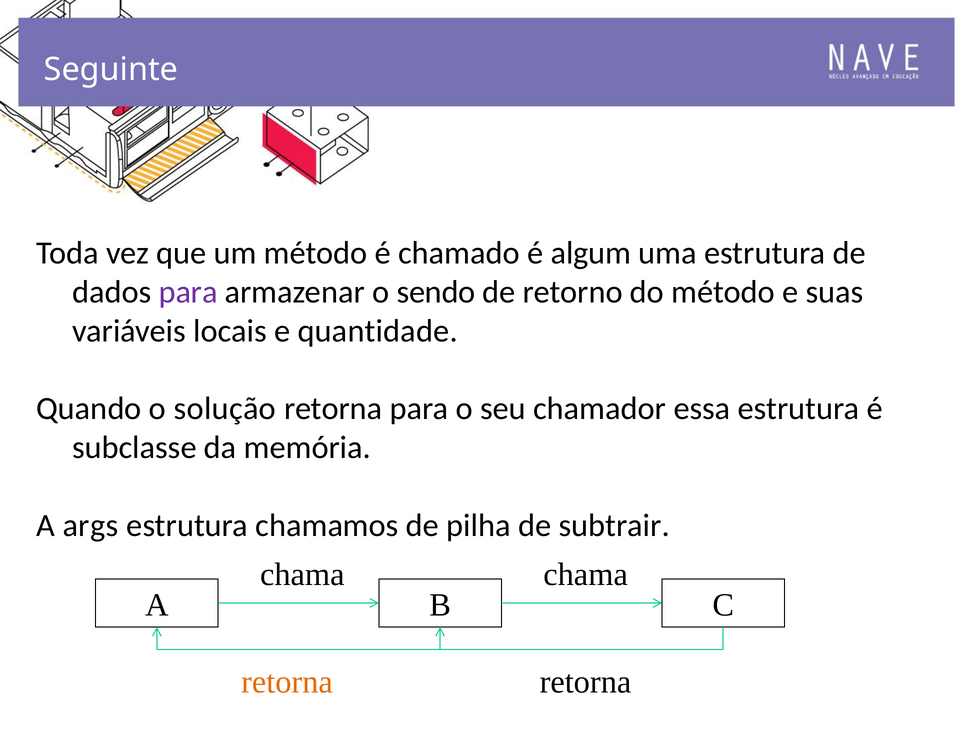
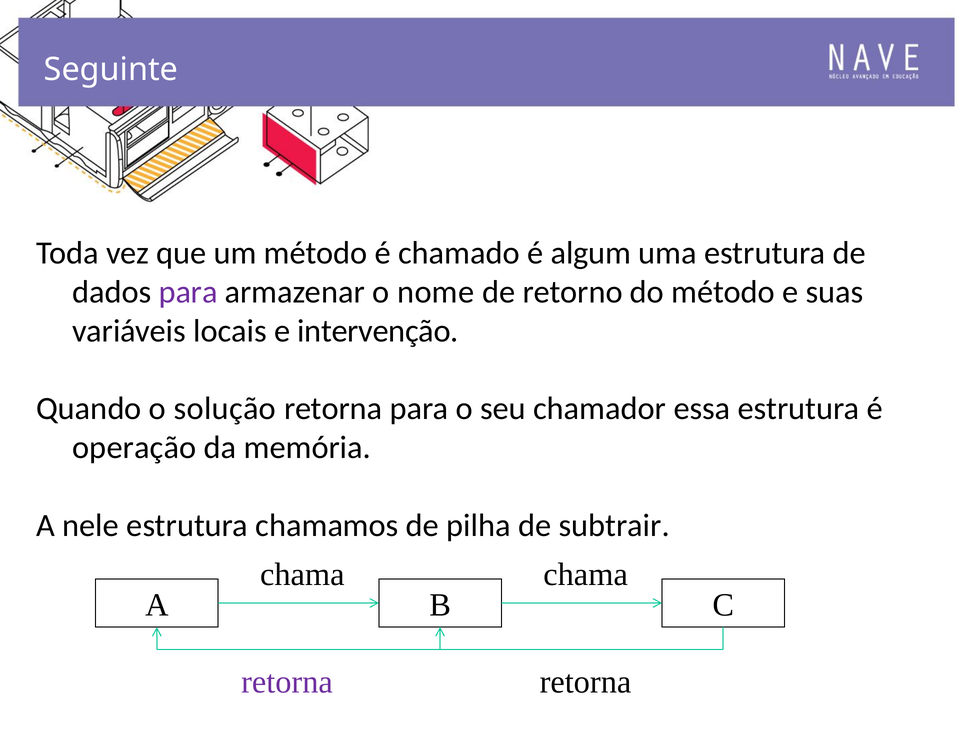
sendo: sendo -> nome
quantidade: quantidade -> intervenção
subclasse: subclasse -> operação
args: args -> nele
retorna at (287, 682) colour: orange -> purple
